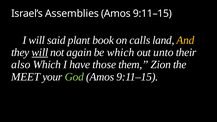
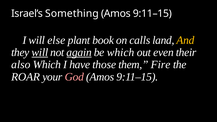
Assemblies: Assemblies -> Something
said: said -> else
again underline: none -> present
unto: unto -> even
Zion: Zion -> Fire
MEET: MEET -> ROAR
God colour: light green -> pink
